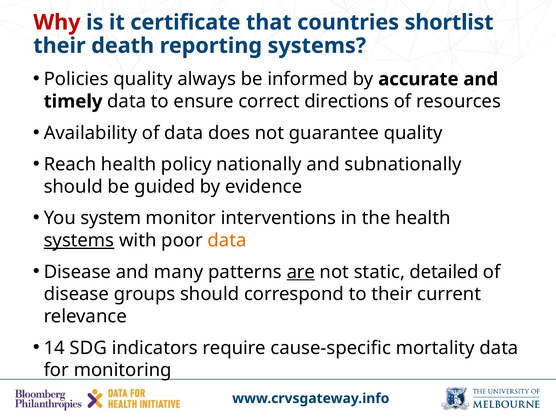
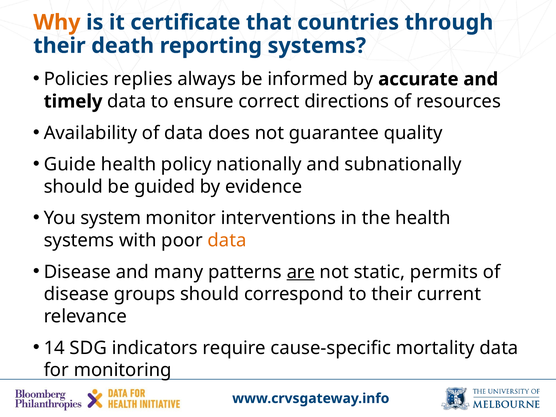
Why colour: red -> orange
shortlist: shortlist -> through
Policies quality: quality -> replies
Reach: Reach -> Guide
systems at (79, 240) underline: present -> none
detailed: detailed -> permits
